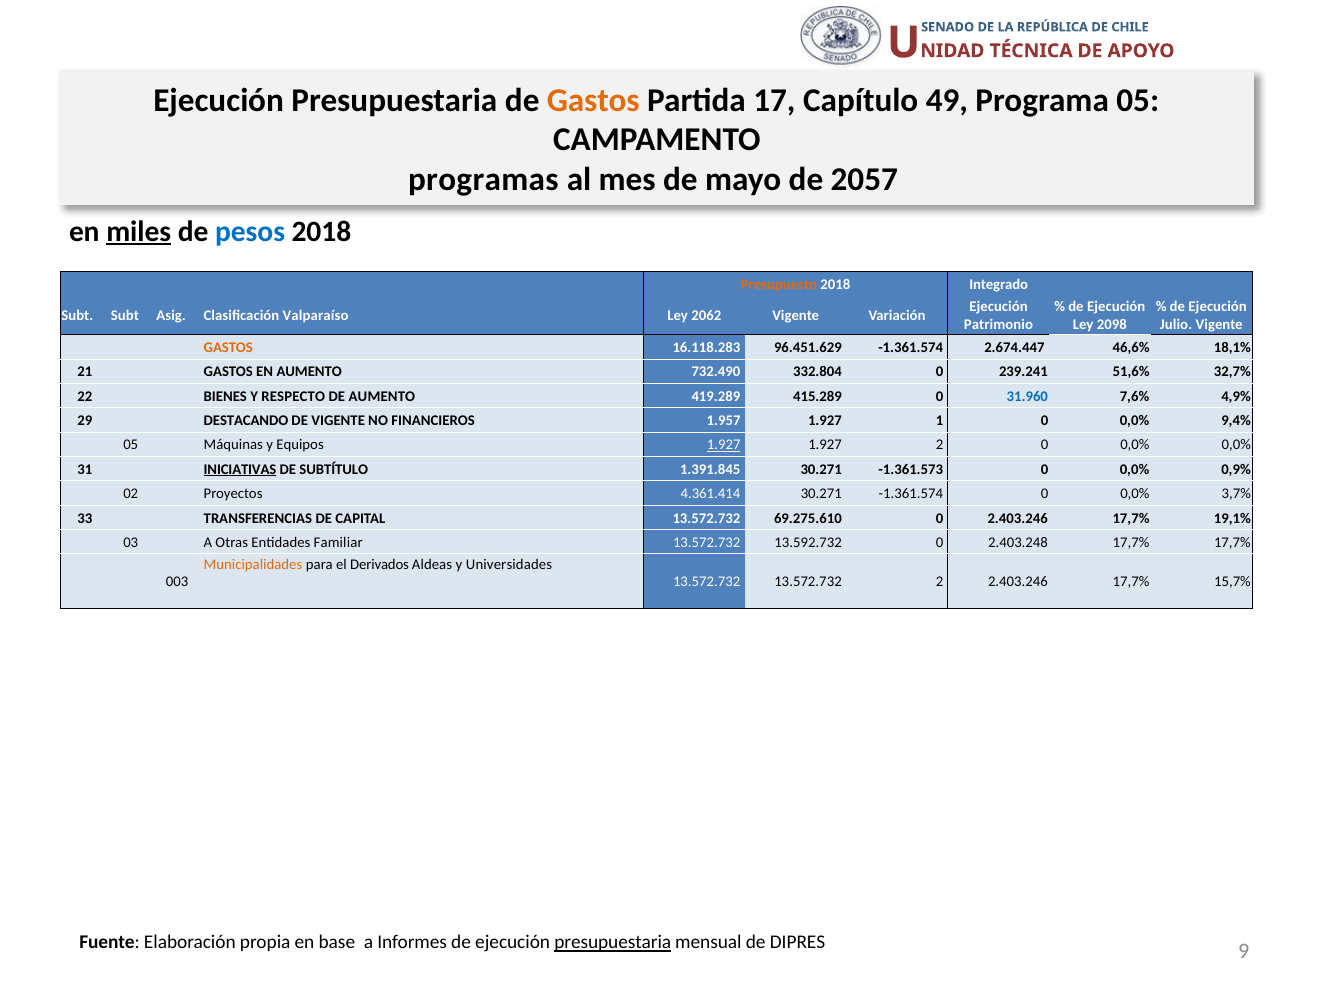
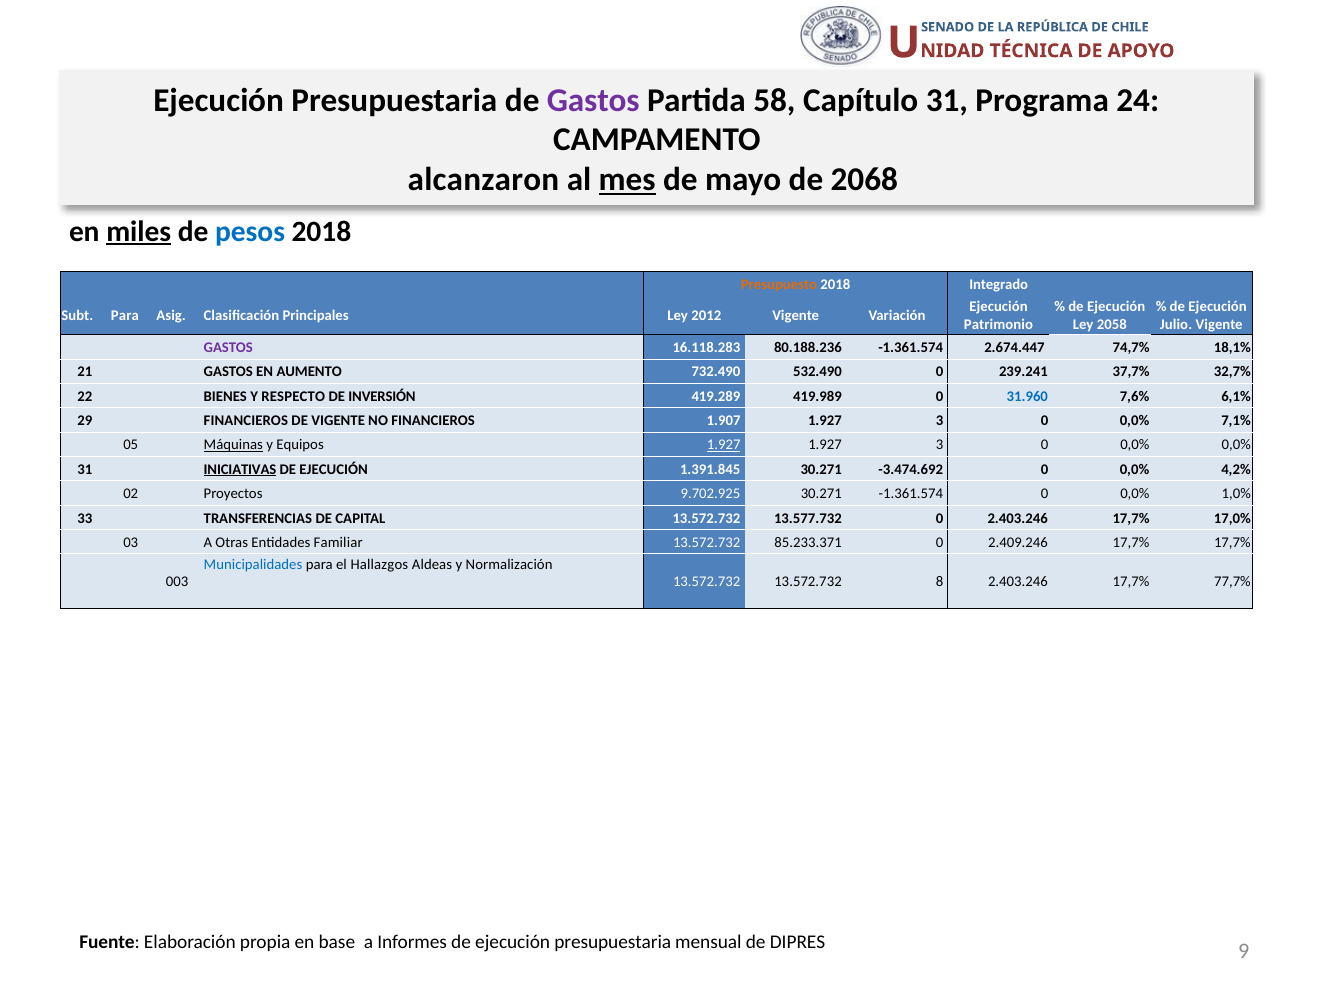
Gastos at (593, 100) colour: orange -> purple
17: 17 -> 58
Capítulo 49: 49 -> 31
Programa 05: 05 -> 24
programas: programas -> alcanzaron
mes underline: none -> present
2057: 2057 -> 2068
Subt Subt: Subt -> Para
Valparaíso: Valparaíso -> Principales
2062: 2062 -> 2012
2098: 2098 -> 2058
GASTOS at (228, 348) colour: orange -> purple
96.451.629: 96.451.629 -> 80.188.236
46,6%: 46,6% -> 74,7%
332.804: 332.804 -> 532.490
51,6%: 51,6% -> 37,7%
DE AUMENTO: AUMENTO -> INVERSIÓN
415.289: 415.289 -> 419.989
4,9%: 4,9% -> 6,1%
29 DESTACANDO: DESTACANDO -> FINANCIEROS
1.957: 1.957 -> 1.907
1 at (940, 421): 1 -> 3
9,4%: 9,4% -> 7,1%
Máquinas underline: none -> present
2 at (940, 445): 2 -> 3
SUBTÍTULO at (334, 470): SUBTÍTULO -> EJECUCIÓN
-1.361.573: -1.361.573 -> -3.474.692
0,9%: 0,9% -> 4,2%
4.361.414: 4.361.414 -> 9.702.925
3,7%: 3,7% -> 1,0%
69.275.610: 69.275.610 -> 13.577.732
19,1%: 19,1% -> 17,0%
13.592.732: 13.592.732 -> 85.233.371
2.403.248: 2.403.248 -> 2.409.246
Municipalidades colour: orange -> blue
Derivados: Derivados -> Hallazgos
Universidades: Universidades -> Normalización
13.572.732 2: 2 -> 8
15,7%: 15,7% -> 77,7%
presupuestaria at (613, 943) underline: present -> none
